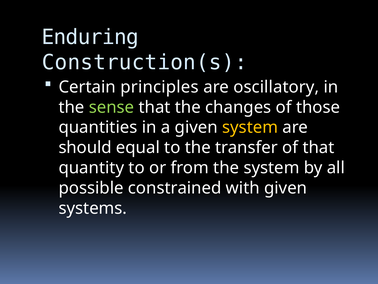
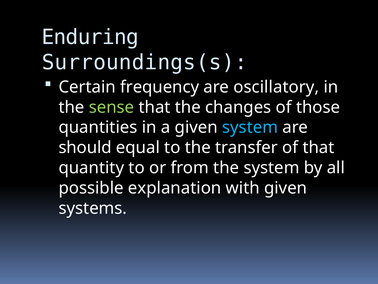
Construction(s: Construction(s -> Surroundings(s
principles: principles -> frequency
system at (250, 127) colour: yellow -> light blue
constrained: constrained -> explanation
